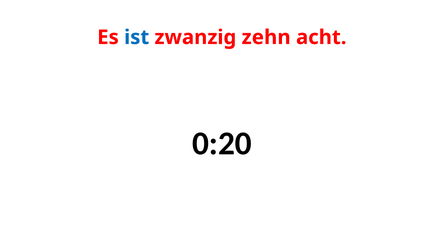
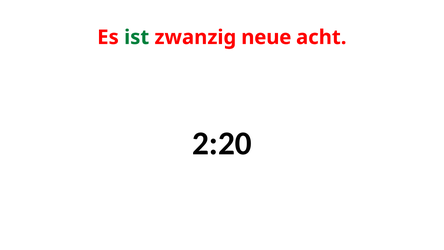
ist colour: blue -> green
zehn: zehn -> neue
0:20: 0:20 -> 2:20
